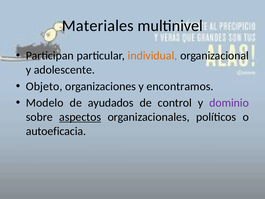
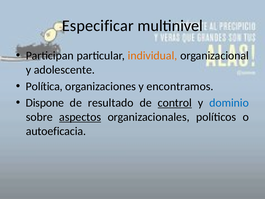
Materiales: Materiales -> Especificar
Objeto: Objeto -> Política
Modelo: Modelo -> Dispone
ayudados: ayudados -> resultado
control underline: none -> present
dominio colour: purple -> blue
